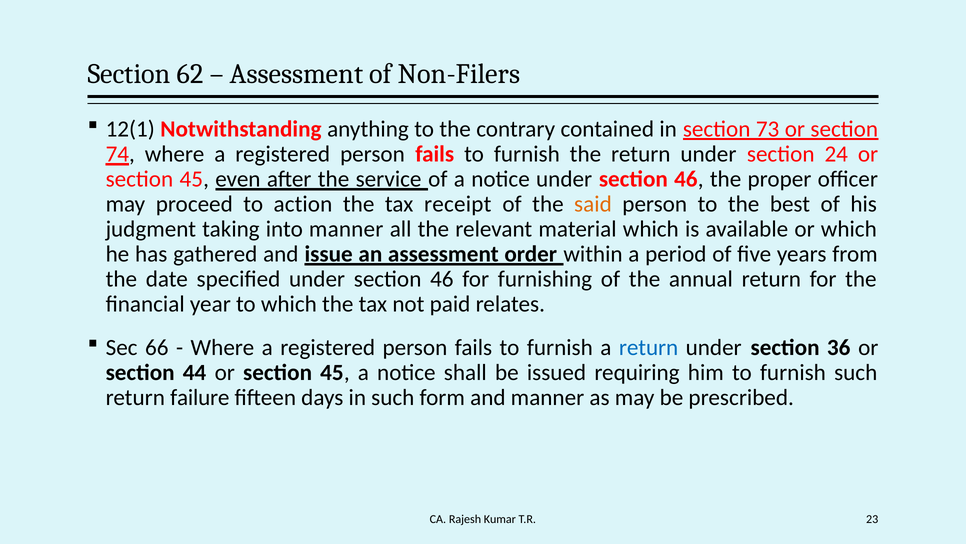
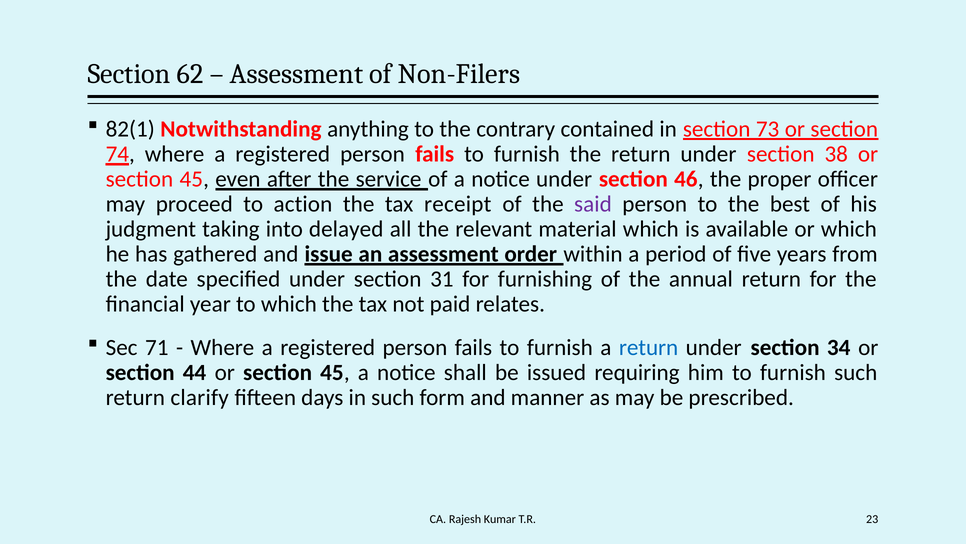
12(1: 12(1 -> 82(1
24: 24 -> 38
said colour: orange -> purple
into manner: manner -> delayed
specified under section 46: 46 -> 31
66: 66 -> 71
36: 36 -> 34
failure: failure -> clarify
